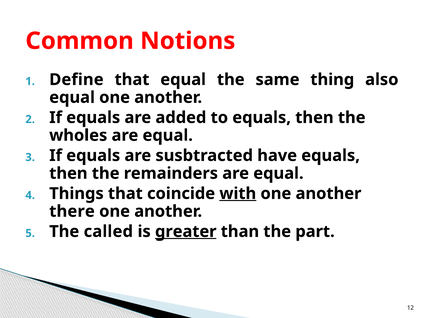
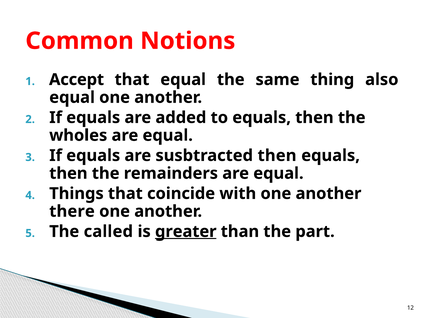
Define: Define -> Accept
susbtracted have: have -> then
with underline: present -> none
